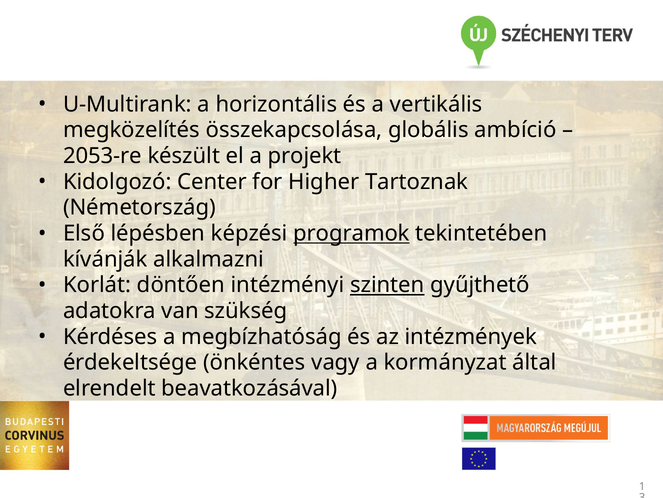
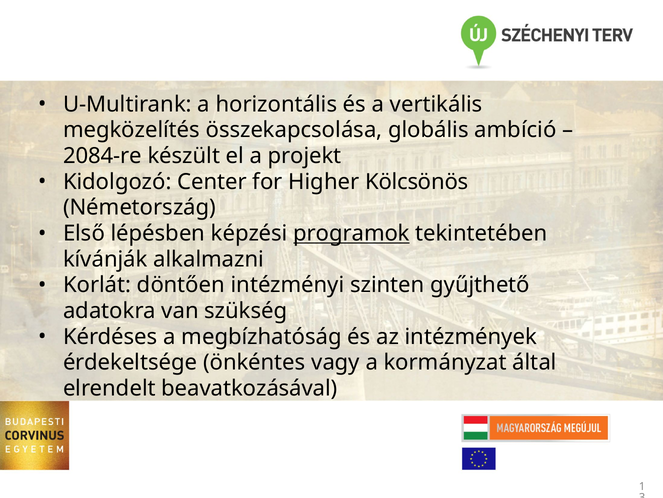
2053-re: 2053-re -> 2084-re
Tartoznak: Tartoznak -> Kölcsönös
szinten underline: present -> none
